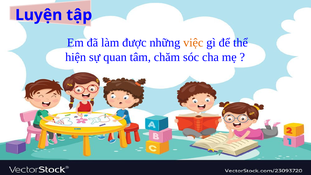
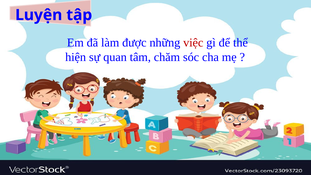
việc colour: orange -> red
